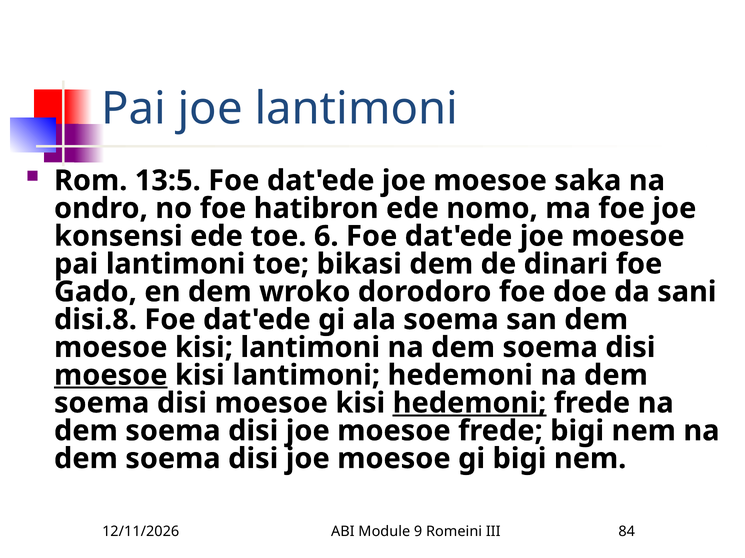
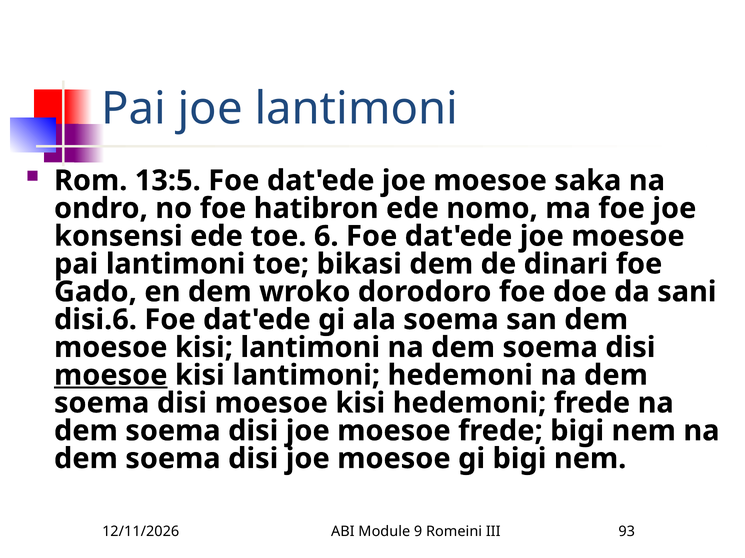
disi.8: disi.8 -> disi.6
hedemoni at (469, 404) underline: present -> none
84: 84 -> 93
